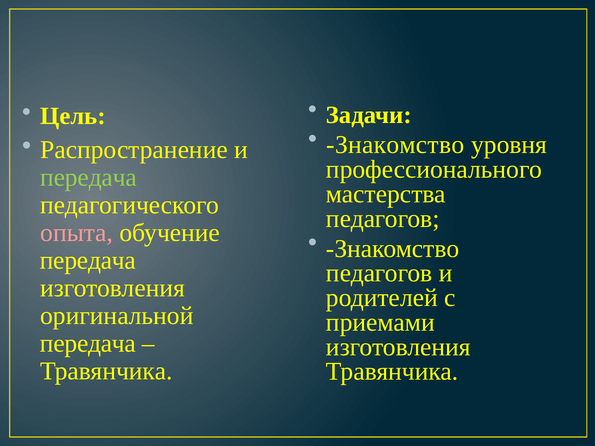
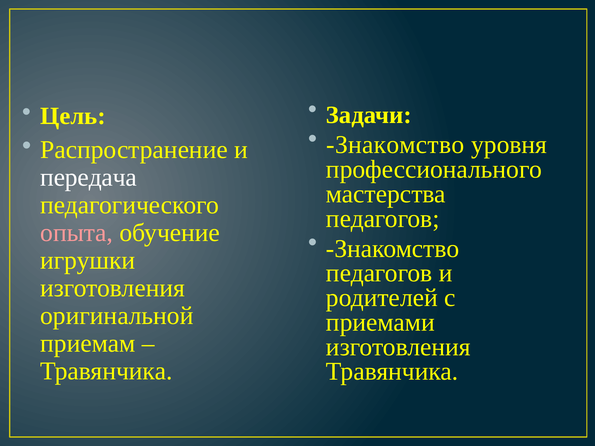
передача at (88, 177) colour: light green -> white
передача at (88, 261): передача -> игрушки
передача at (88, 344): передача -> приемам
